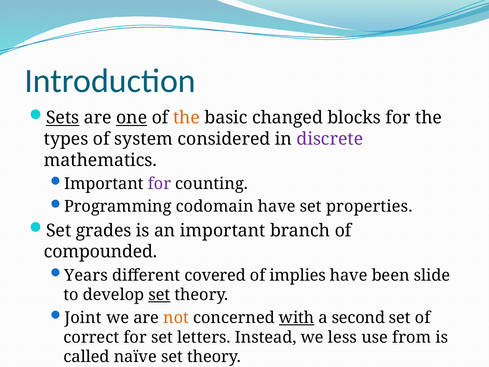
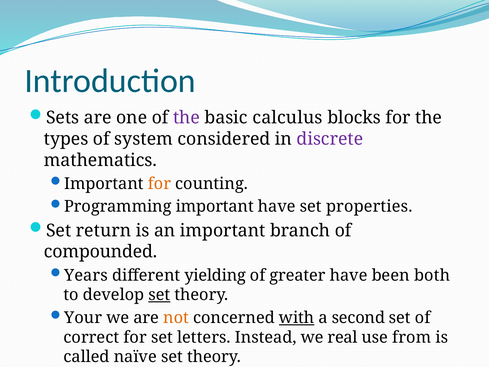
Sets underline: present -> none
one underline: present -> none
the at (187, 118) colour: orange -> purple
changed: changed -> calculus
for at (160, 184) colour: purple -> orange
Programming codomain: codomain -> important
grades: grades -> return
covered: covered -> yielding
implies: implies -> greater
slide: slide -> both
Joint: Joint -> Your
less: less -> real
